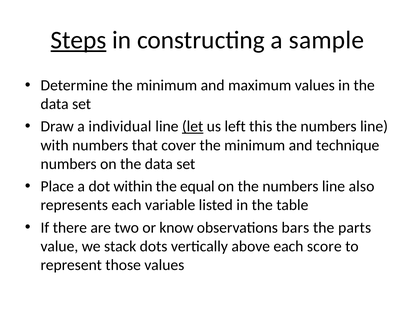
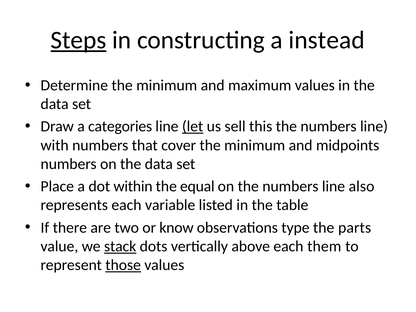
sample: sample -> instead
individual: individual -> categories
left: left -> sell
technique: technique -> midpoints
bars: bars -> type
stack underline: none -> present
score: score -> them
those underline: none -> present
